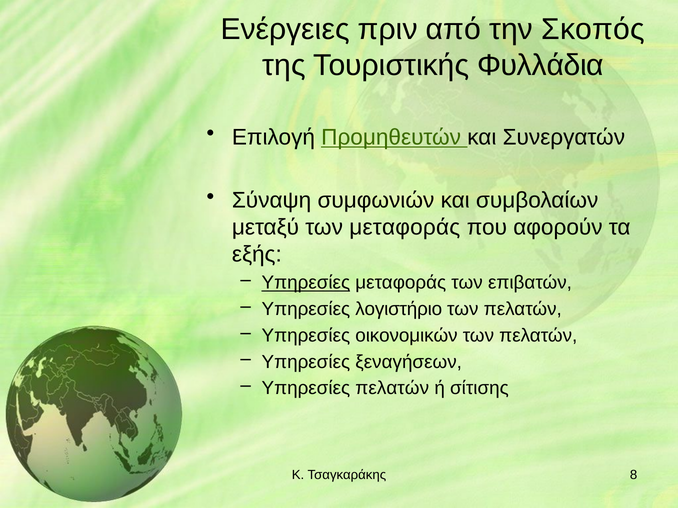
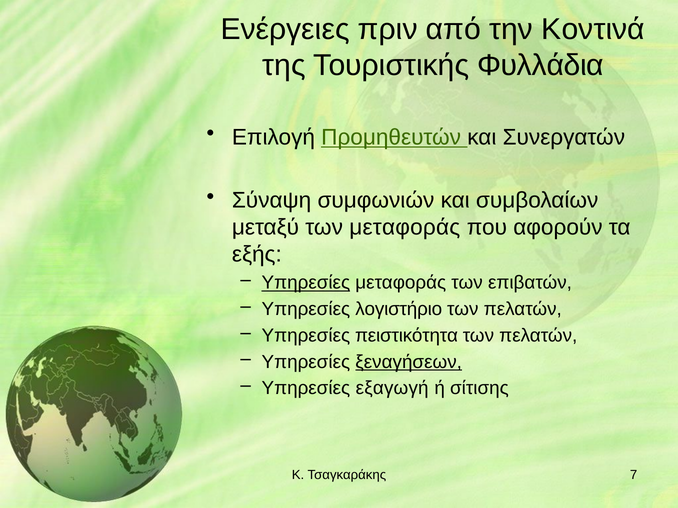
Σκοπός: Σκοπός -> Κοντινά
οικονομικών: οικονομικών -> πειστικότητα
ξεναγήσεων underline: none -> present
Υπηρεσίες πελατών: πελατών -> εξαγωγή
8: 8 -> 7
